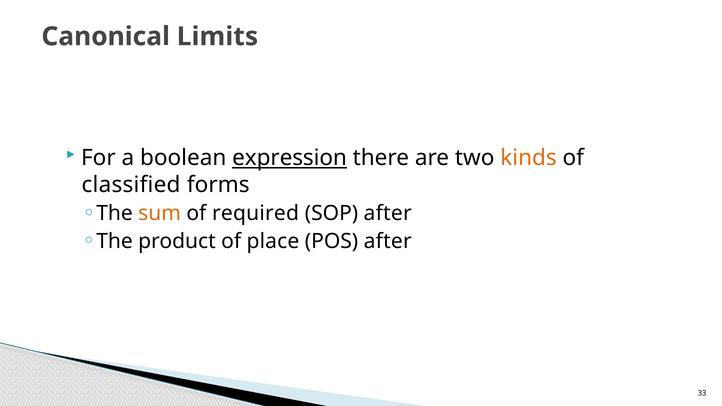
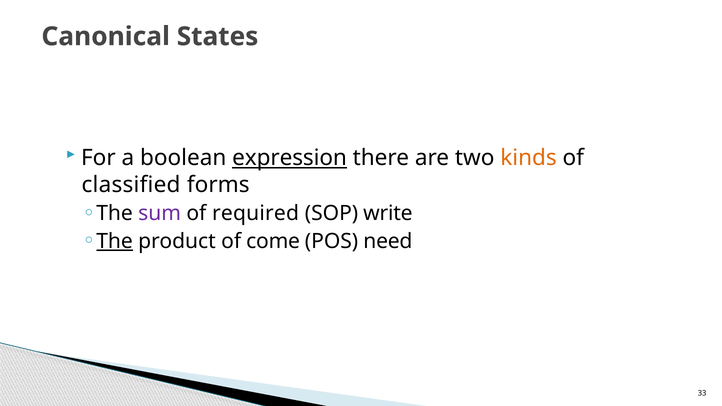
Limits: Limits -> States
sum colour: orange -> purple
SOP after: after -> write
The at (115, 241) underline: none -> present
place: place -> come
POS after: after -> need
